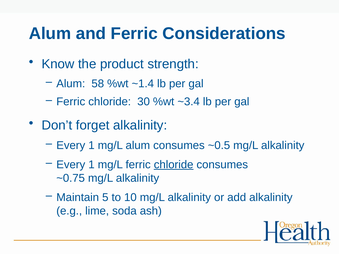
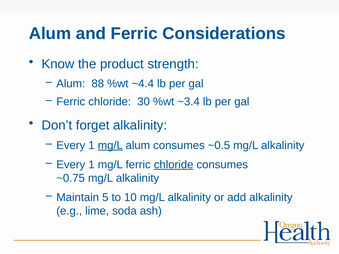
58: 58 -> 88
~1.4: ~1.4 -> ~4.4
mg/L at (110, 145) underline: none -> present
